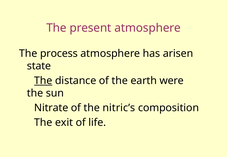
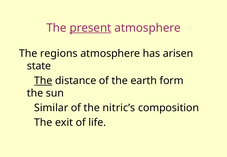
present underline: none -> present
process: process -> regions
were: were -> form
Nitrate: Nitrate -> Similar
